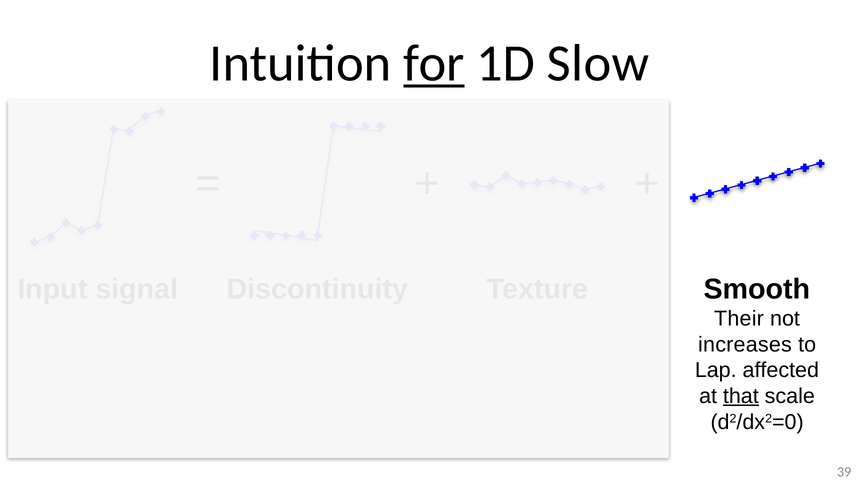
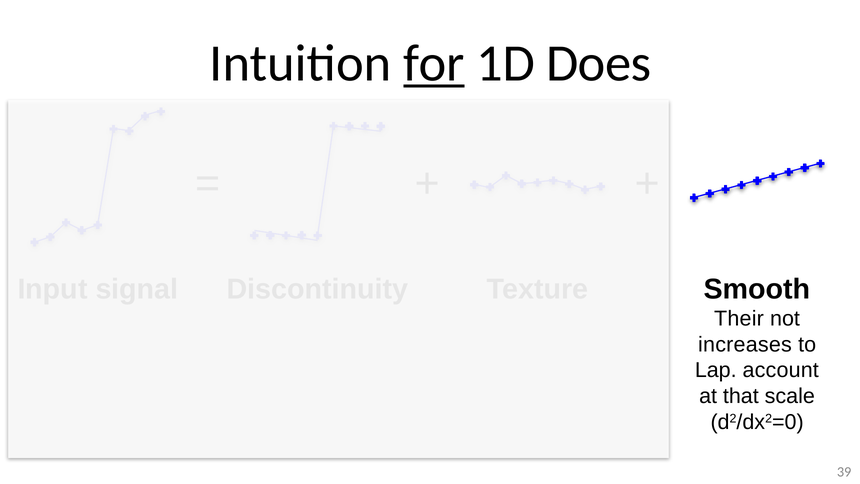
Slow: Slow -> Does
affected: affected -> account
that underline: present -> none
